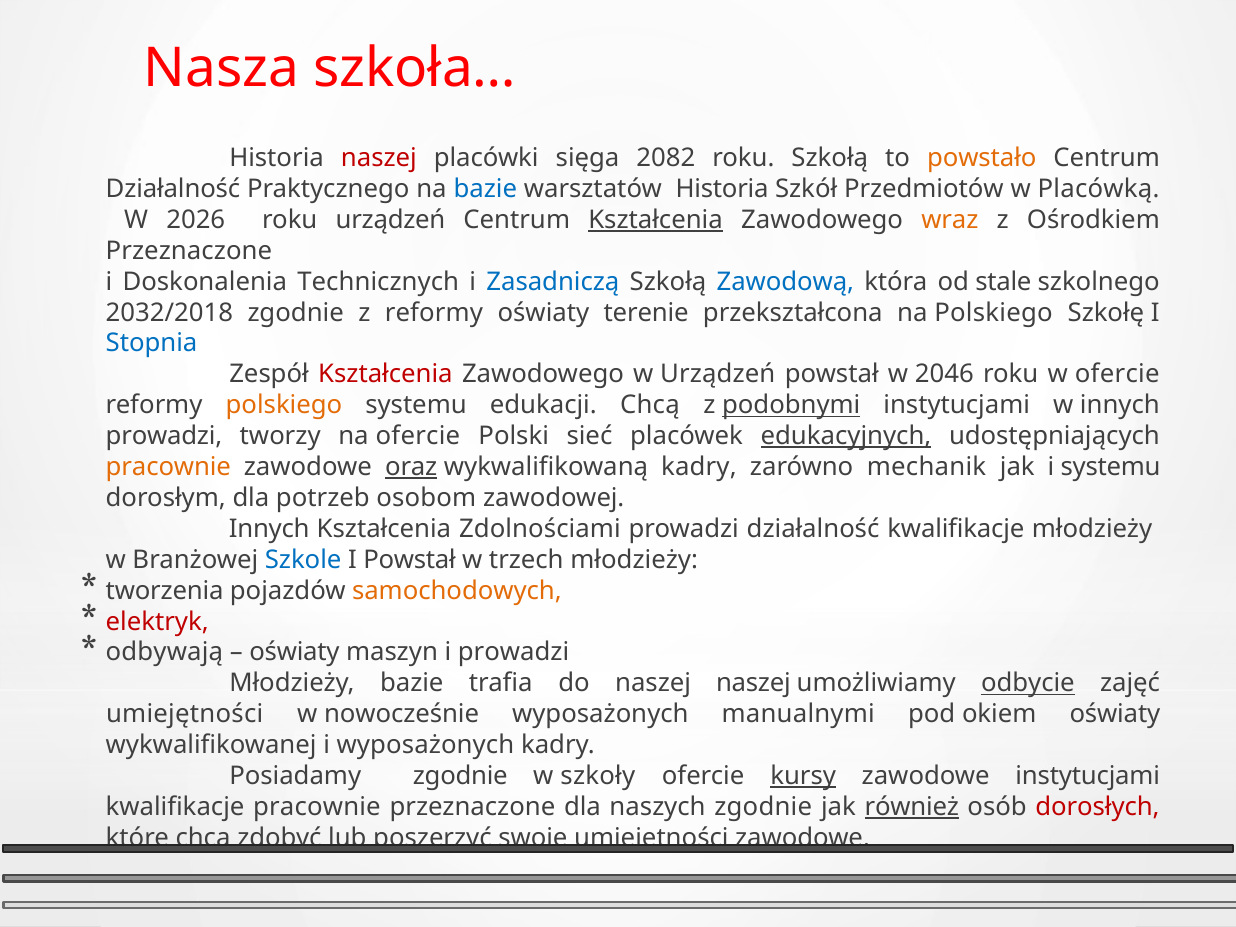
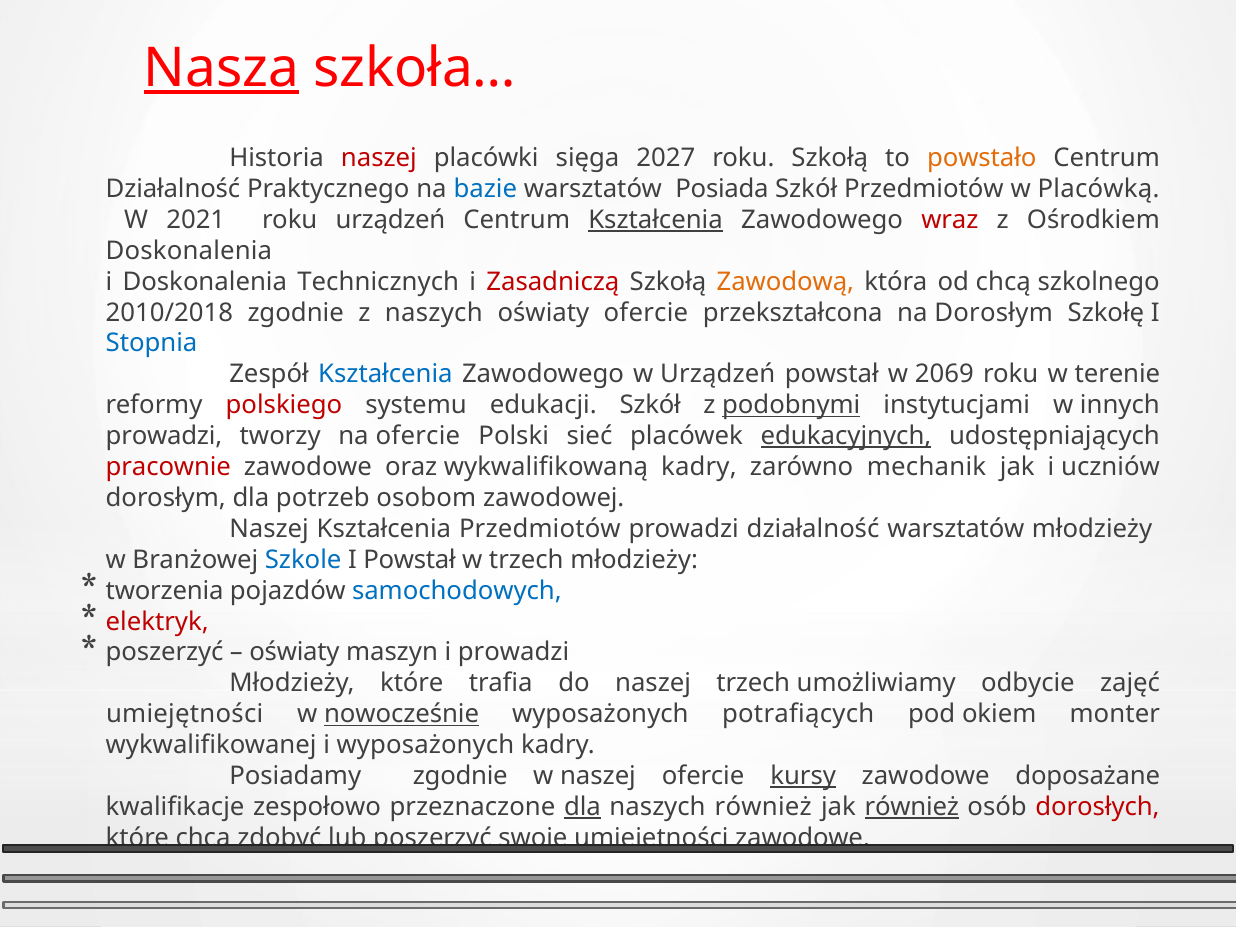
Nasza underline: none -> present
2082: 2082 -> 2027
warsztatów Historia: Historia -> Posiada
2026: 2026 -> 2021
wraz colour: orange -> red
Przeznaczone at (189, 251): Przeznaczone -> Doskonalenia
Zasadniczą colour: blue -> red
Zawodową colour: blue -> orange
od stale: stale -> chcą
2032/2018: 2032/2018 -> 2010/2018
z reformy: reformy -> naszych
oświaty terenie: terenie -> ofercie
na Polskiego: Polskiego -> Dorosłym
Kształcenia at (385, 374) colour: red -> blue
2046: 2046 -> 2069
w ofercie: ofercie -> terenie
polskiego at (284, 405) colour: orange -> red
edukacji Chcą: Chcą -> Szkół
pracownie at (168, 467) colour: orange -> red
oraz underline: present -> none
i systemu: systemu -> uczniów
Innych at (269, 529): Innych -> Naszej
Kształcenia Zdolnościami: Zdolnościami -> Przedmiotów
działalność kwalifikacje: kwalifikacje -> warsztatów
samochodowych colour: orange -> blue
odbywają at (164, 652): odbywają -> poszerzyć
Młodzieży bazie: bazie -> które
naszej naszej: naszej -> trzech
odbycie underline: present -> none
nowocześnie underline: none -> present
manualnymi: manualnymi -> potrafiących
okiem oświaty: oświaty -> monter
w szkoły: szkoły -> naszej
zawodowe instytucjami: instytucjami -> doposażane
kwalifikacje pracownie: pracownie -> zespołowo
dla at (582, 807) underline: none -> present
naszych zgodnie: zgodnie -> również
